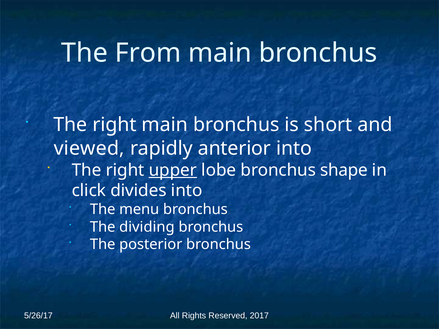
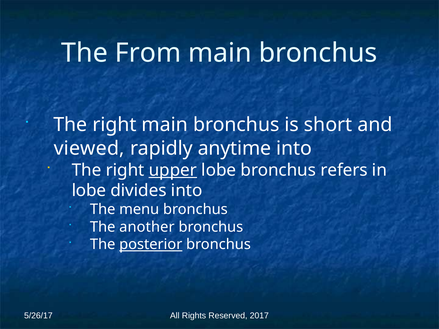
anterior: anterior -> anytime
shape: shape -> refers
click at (89, 191): click -> lobe
dividing: dividing -> another
posterior underline: none -> present
